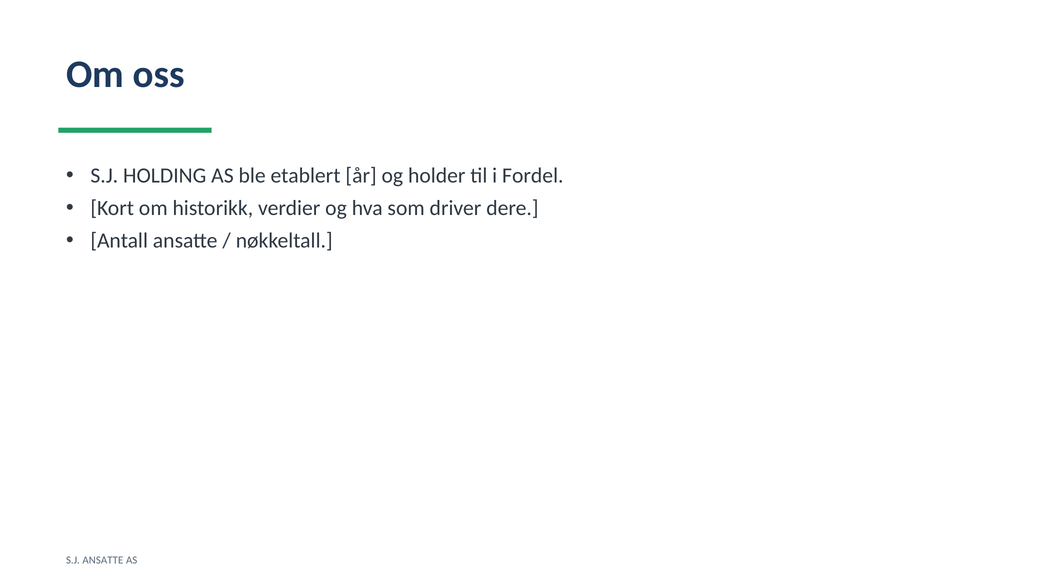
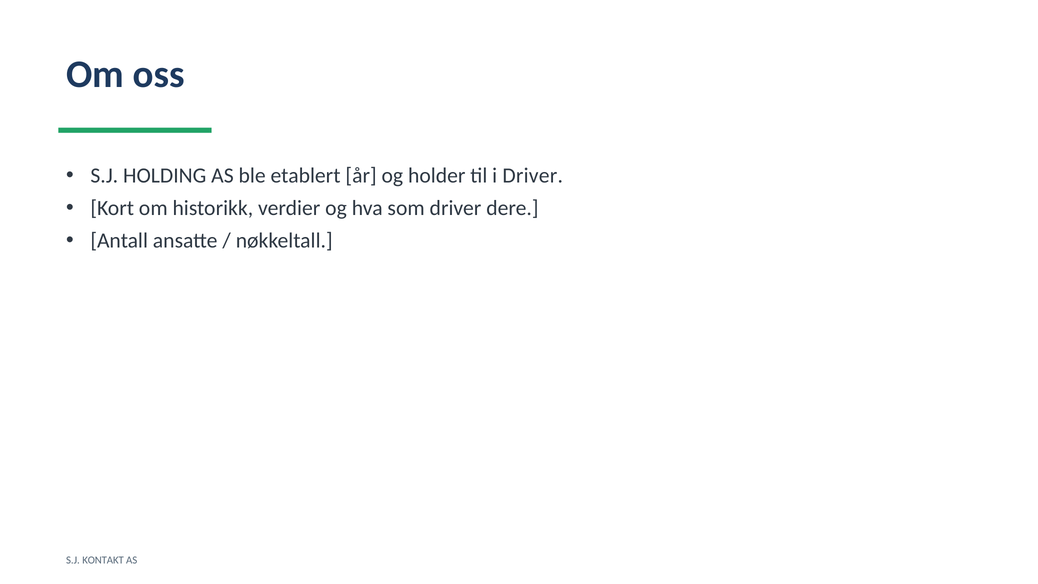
i Fordel: Fordel -> Driver
S.J ANSATTE: ANSATTE -> KONTAKT
